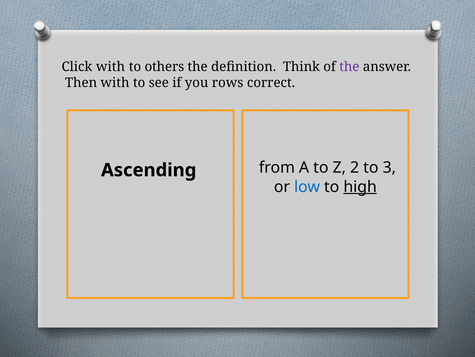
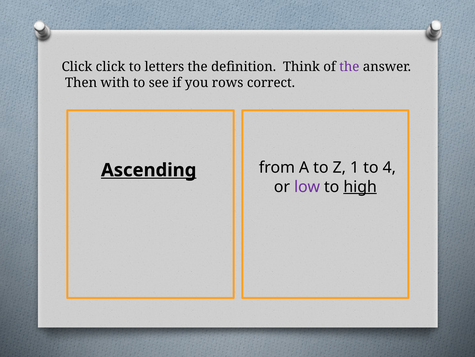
Click with: with -> click
others: others -> letters
Ascending underline: none -> present
2: 2 -> 1
3: 3 -> 4
low colour: blue -> purple
